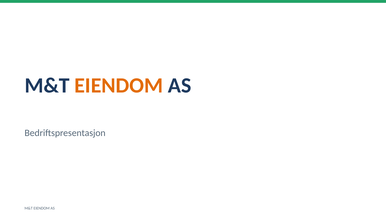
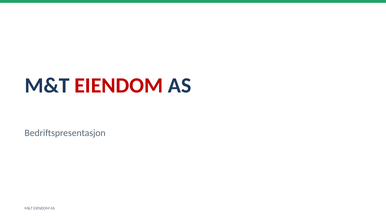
EIENDOM at (119, 86) colour: orange -> red
